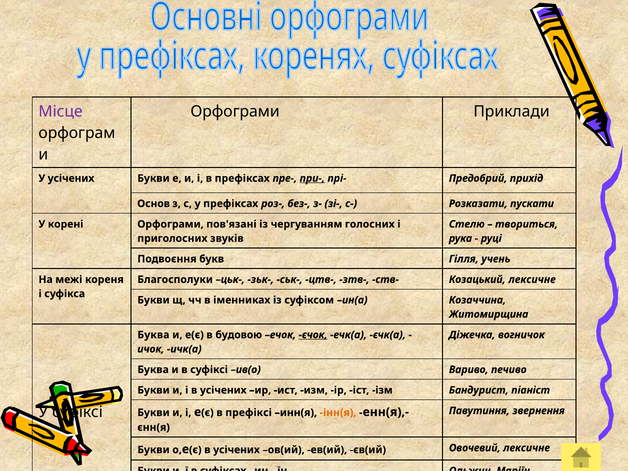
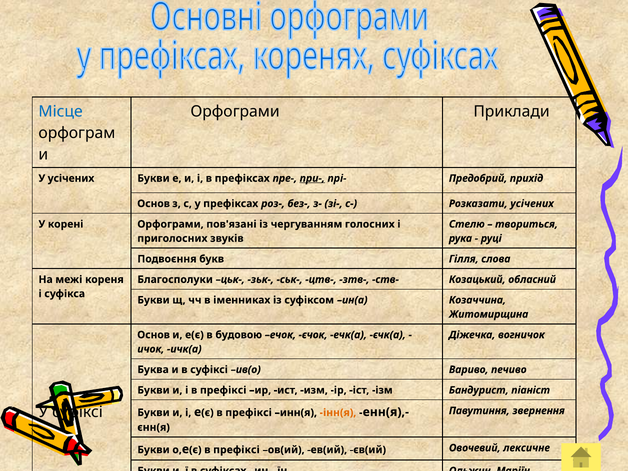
Місце colour: purple -> blue
Розказати пускати: пускати -> усічених
учень: учень -> слова
Козацький лексичне: лексичне -> обласний
Буква at (153, 335): Буква -> Основ
єчок underline: present -> none
і в усічених: усічених -> префіксі
о,е(є в усічених: усічених -> префіксі
